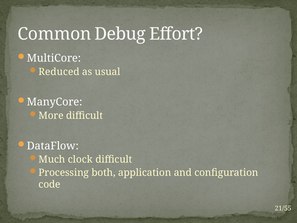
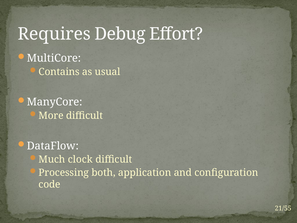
Common: Common -> Requires
Reduced: Reduced -> Contains
